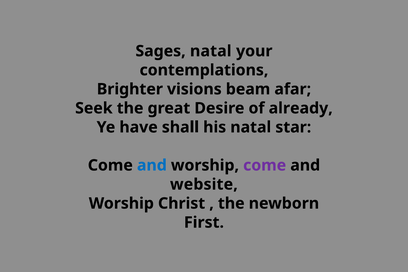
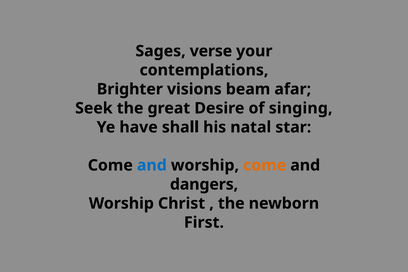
Sages natal: natal -> verse
already: already -> singing
come at (265, 165) colour: purple -> orange
website: website -> dangers
